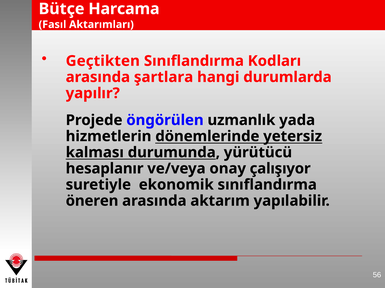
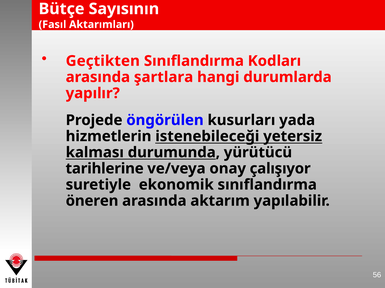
Harcama: Harcama -> Sayısının
uzmanlık: uzmanlık -> kusurları
dönemlerinde: dönemlerinde -> istenebileceği
hesaplanır: hesaplanır -> tarihlerine
